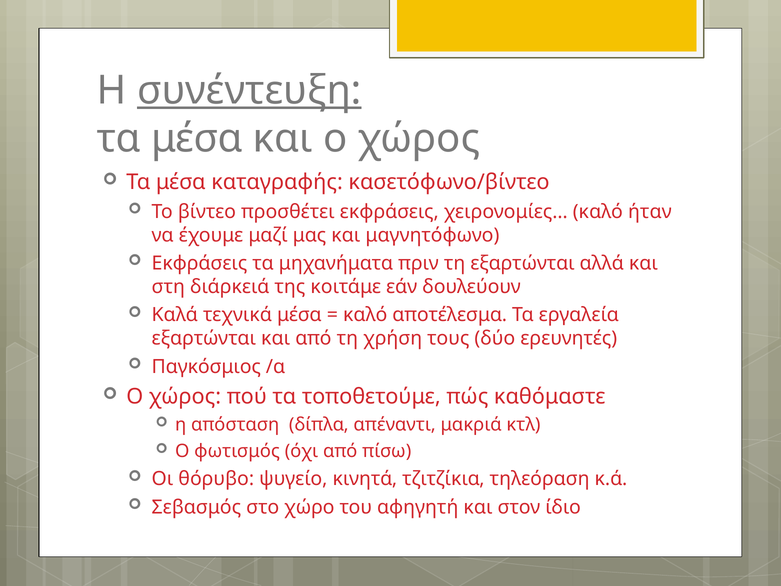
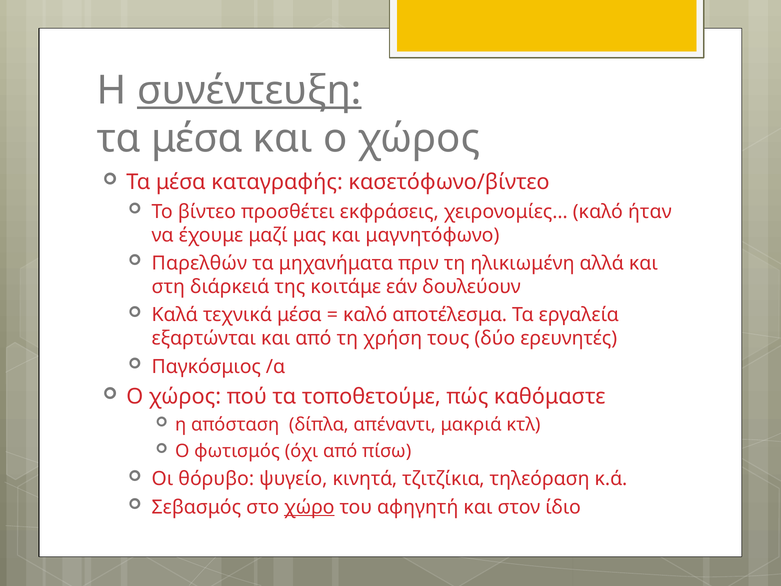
Εκφράσεις at (199, 263): Εκφράσεις -> Παρελθών
τη εξαρτώνται: εξαρτώνται -> ηλικιωμένη
χώρο underline: none -> present
